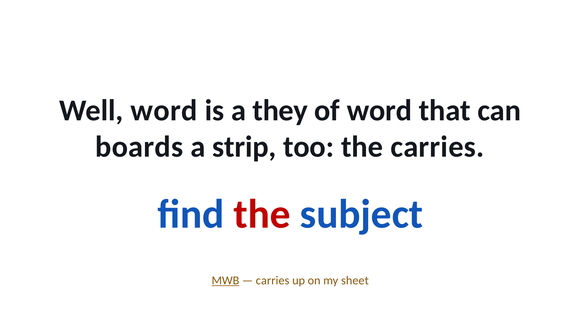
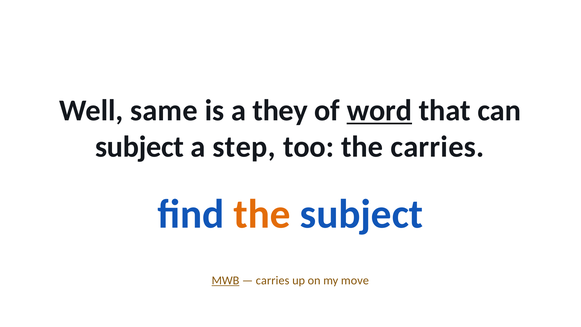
Well word: word -> same
word at (379, 110) underline: none -> present
boards at (139, 147): boards -> subject
strip: strip -> step
the at (262, 214) colour: red -> orange
sheet: sheet -> move
